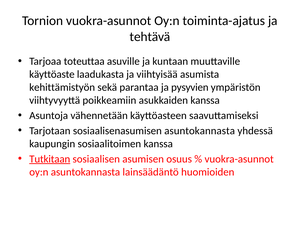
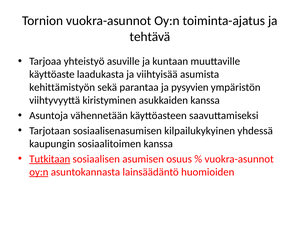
toteuttaa: toteuttaa -> yhteistyö
poikkeamiin: poikkeamiin -> kiristyminen
sosiaalisenasumisen asuntokannasta: asuntokannasta -> kilpailukykyinen
oy:n at (39, 172) underline: none -> present
